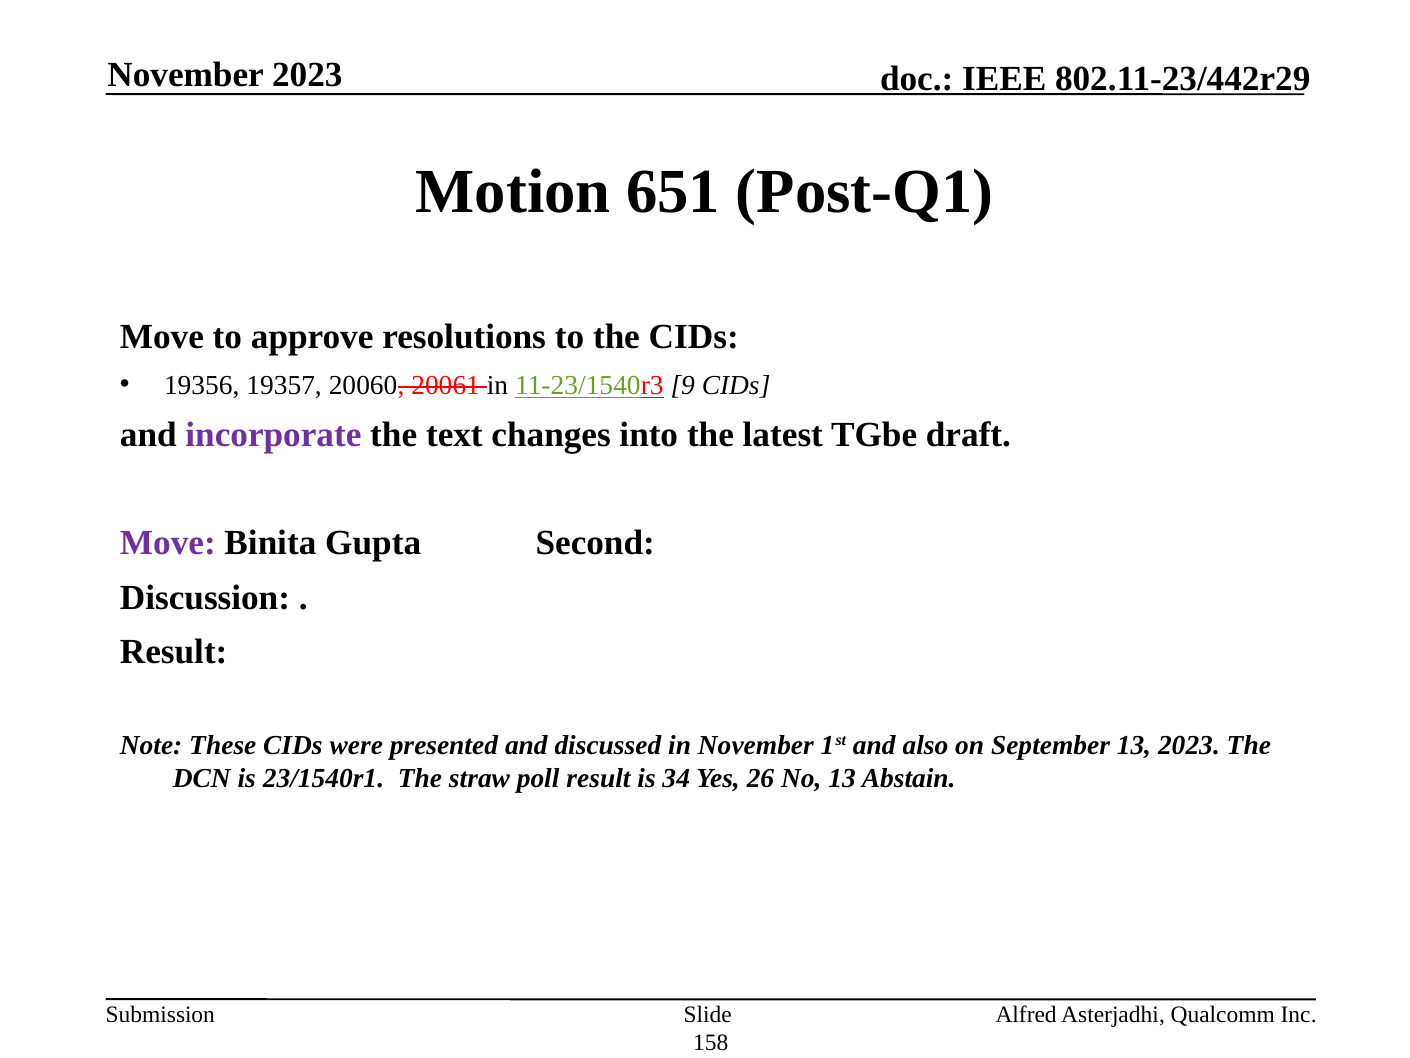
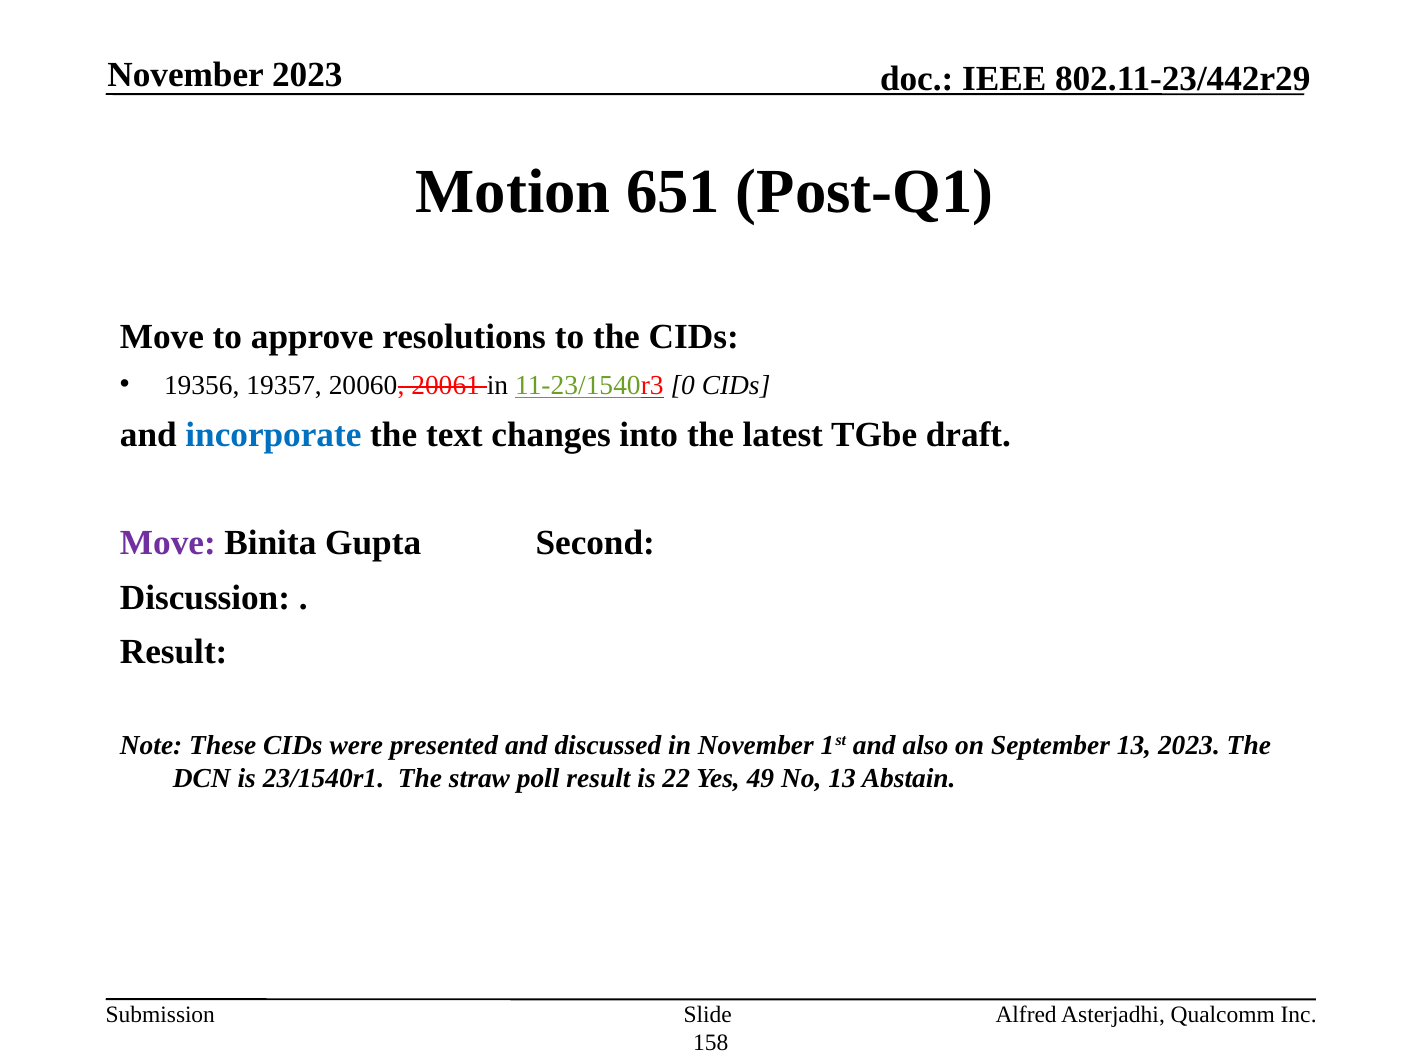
9: 9 -> 0
incorporate colour: purple -> blue
34: 34 -> 22
26: 26 -> 49
